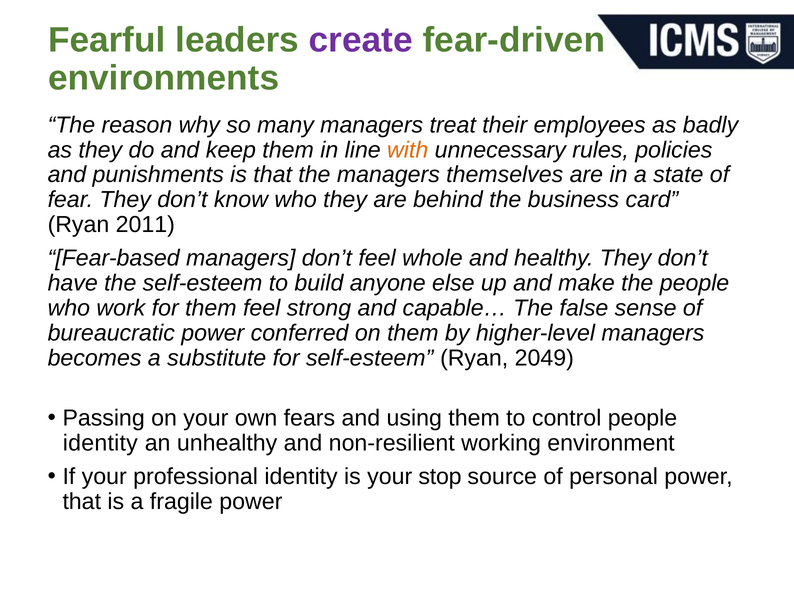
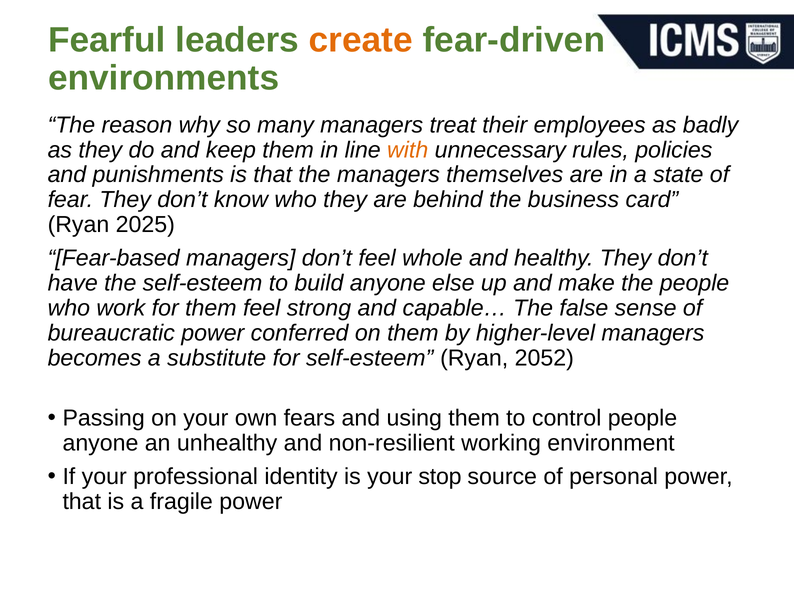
create colour: purple -> orange
2011: 2011 -> 2025
2049: 2049 -> 2052
identity at (100, 444): identity -> anyone
